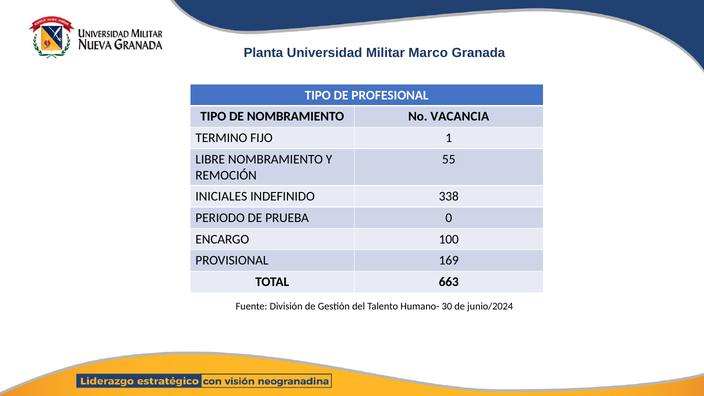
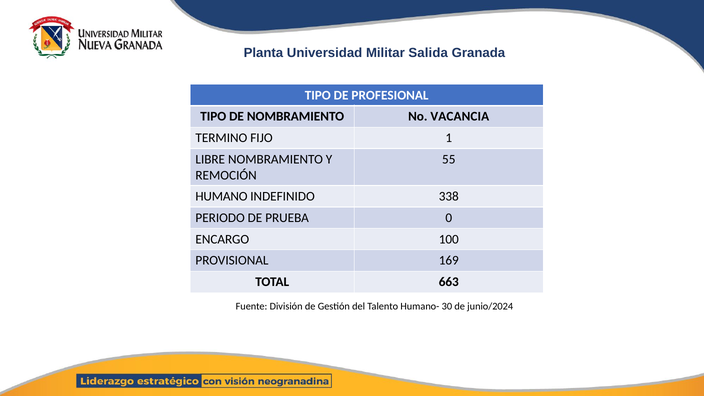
Marco: Marco -> Salida
INICIALES: INICIALES -> HUMANO
